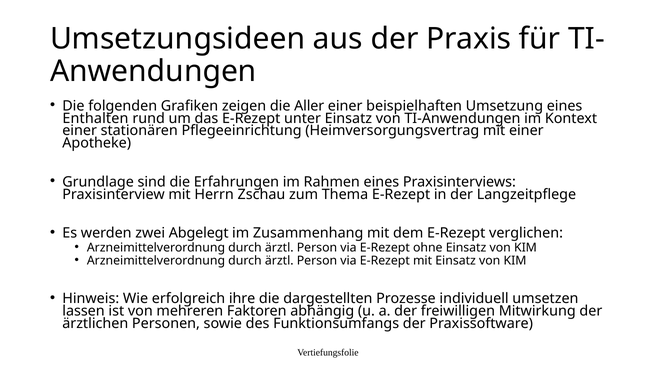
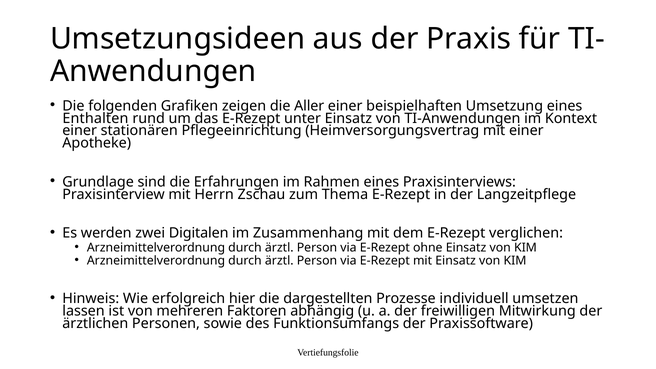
Abgelegt: Abgelegt -> Digitalen
ihre: ihre -> hier
